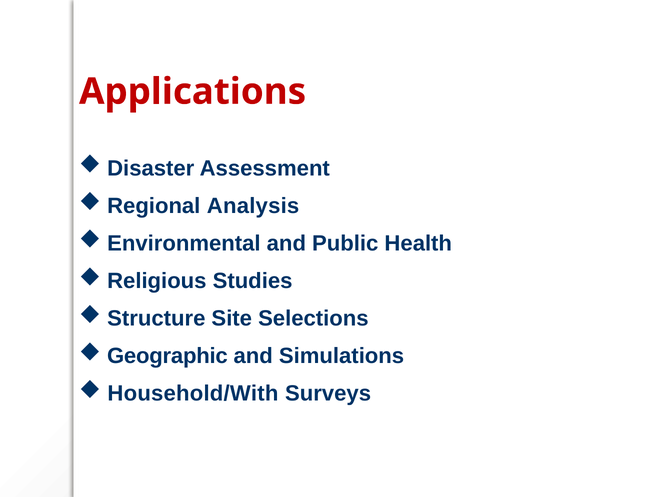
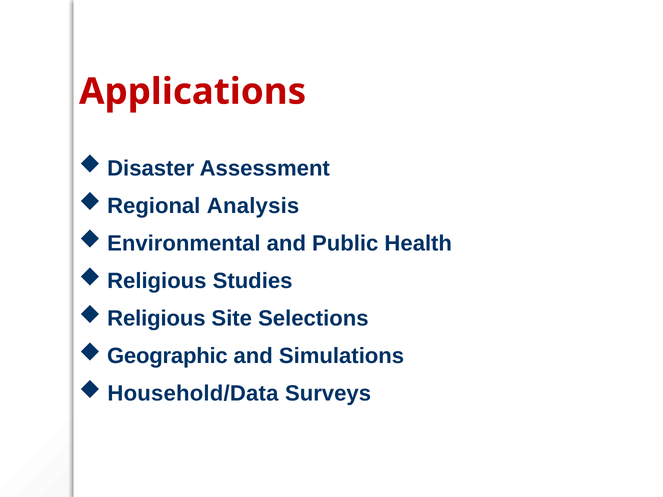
Structure at (156, 319): Structure -> Religious
Household/With: Household/With -> Household/Data
